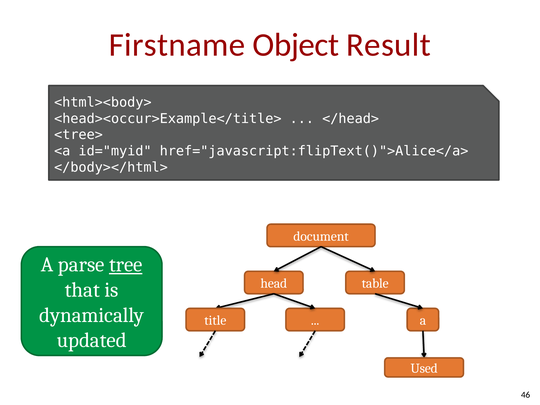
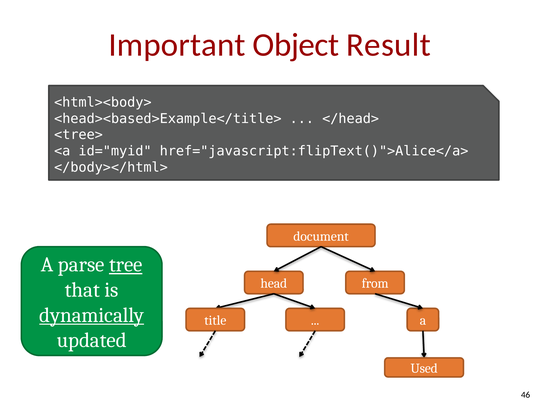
Firstname: Firstname -> Important
<head><occur>Example</title>: <head><occur>Example</title> -> <head><based>Example</title>
table: table -> from
dynamically underline: none -> present
